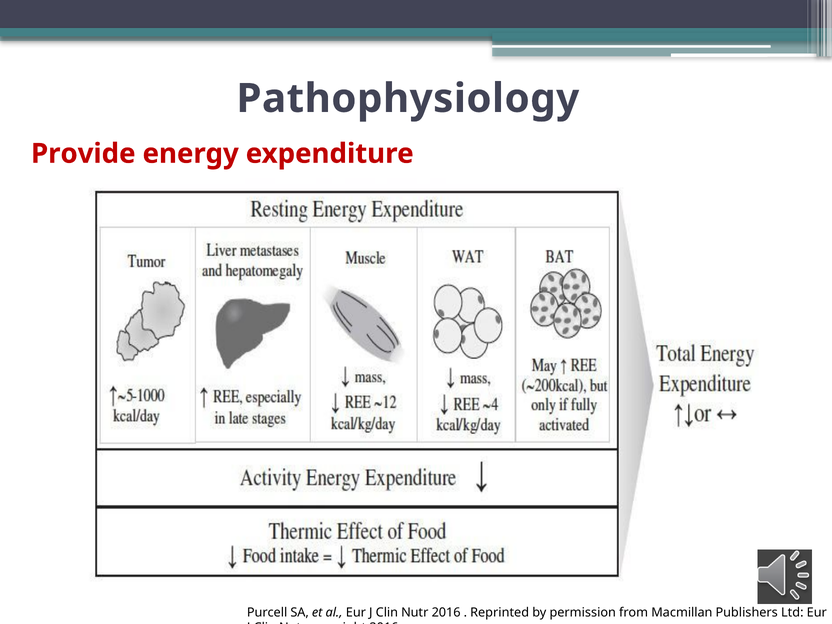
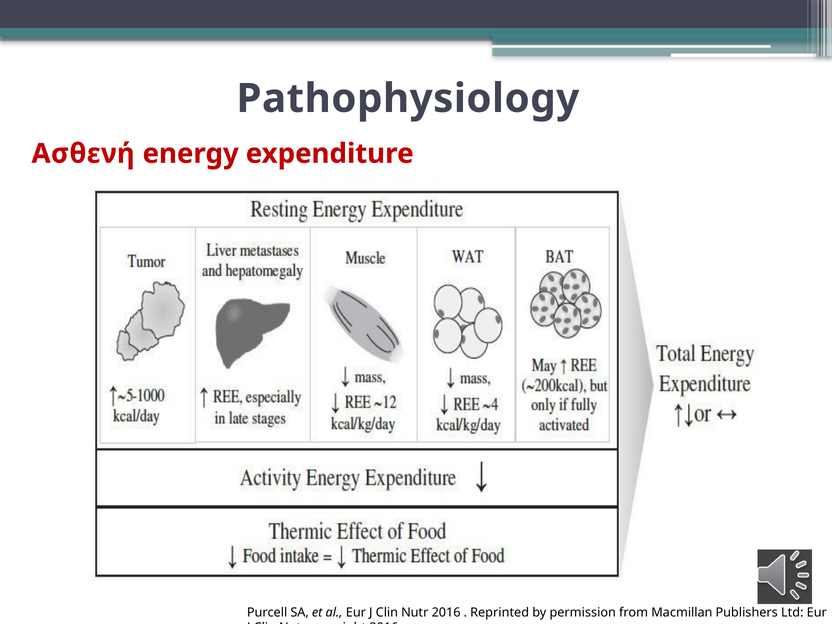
Provide: Provide -> Ασθενή
